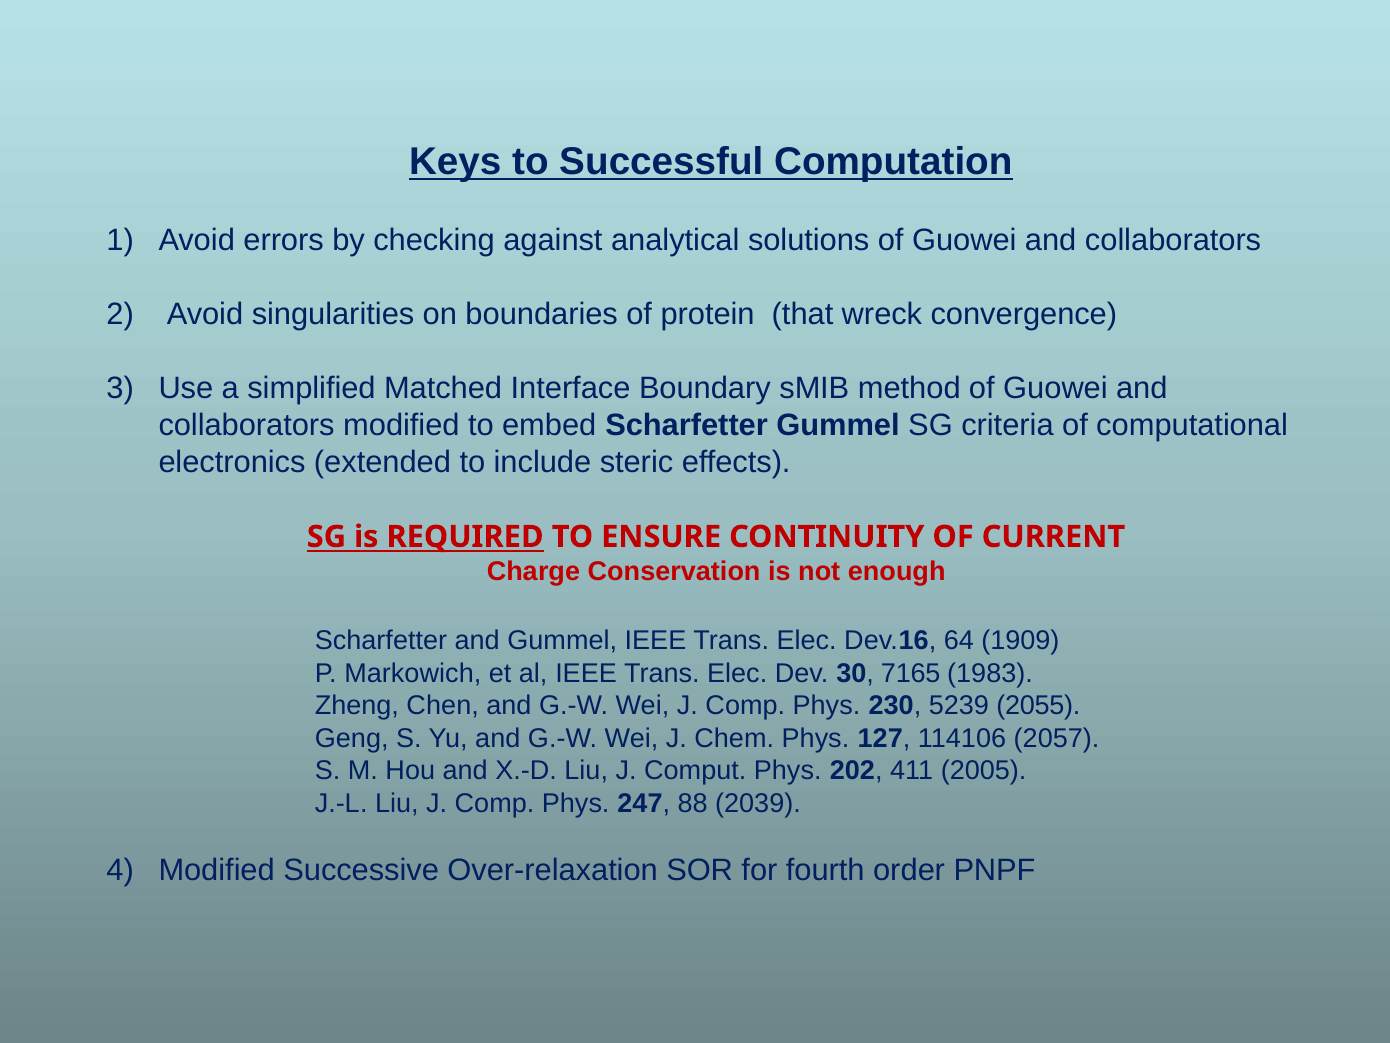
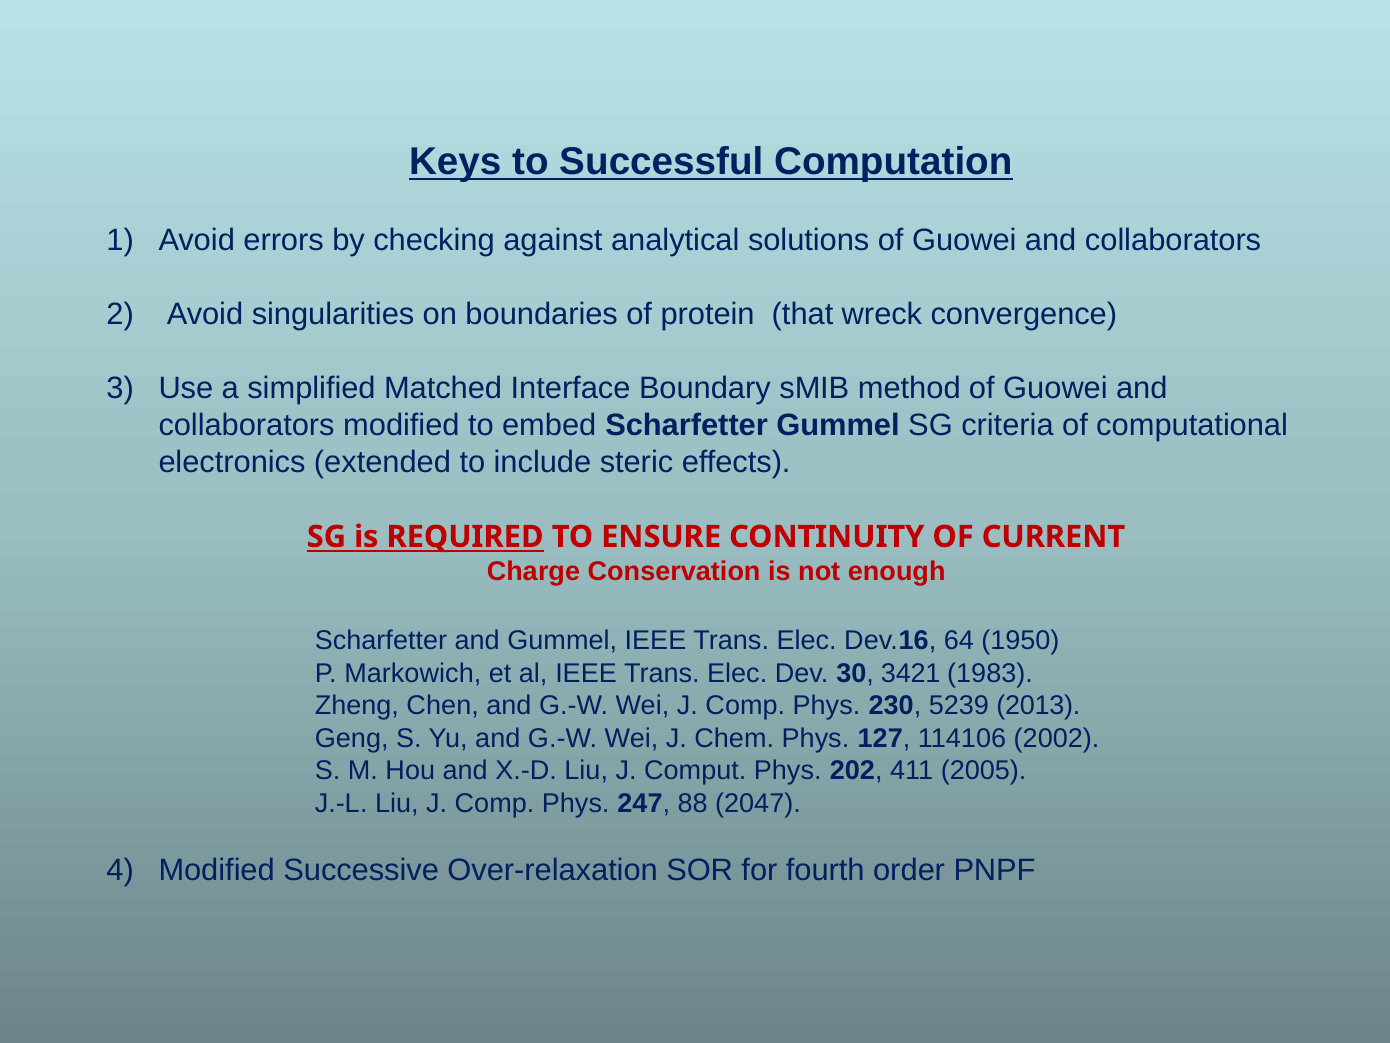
1909: 1909 -> 1950
7165: 7165 -> 3421
2055: 2055 -> 2013
2057: 2057 -> 2002
2039: 2039 -> 2047
